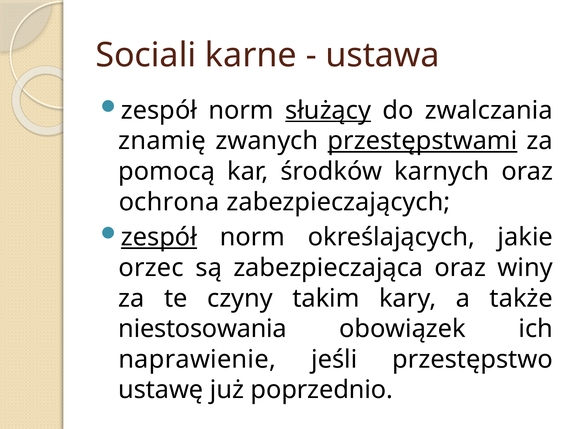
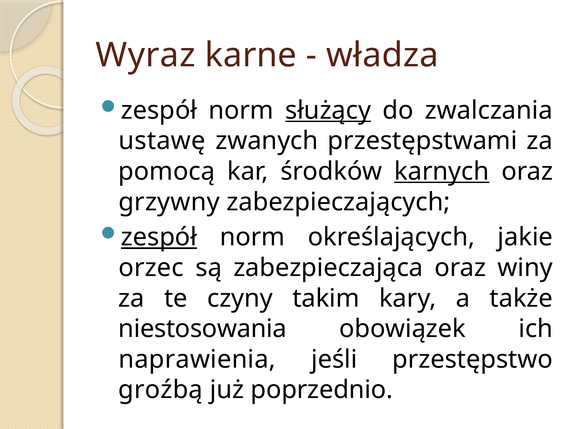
Sociali: Sociali -> Wyraz
ustawa: ustawa -> władza
znamię: znamię -> ustawę
przestępstwami underline: present -> none
karnych underline: none -> present
ochrona: ochrona -> grzywny
naprawienie: naprawienie -> naprawienia
ustawę: ustawę -> groźbą
